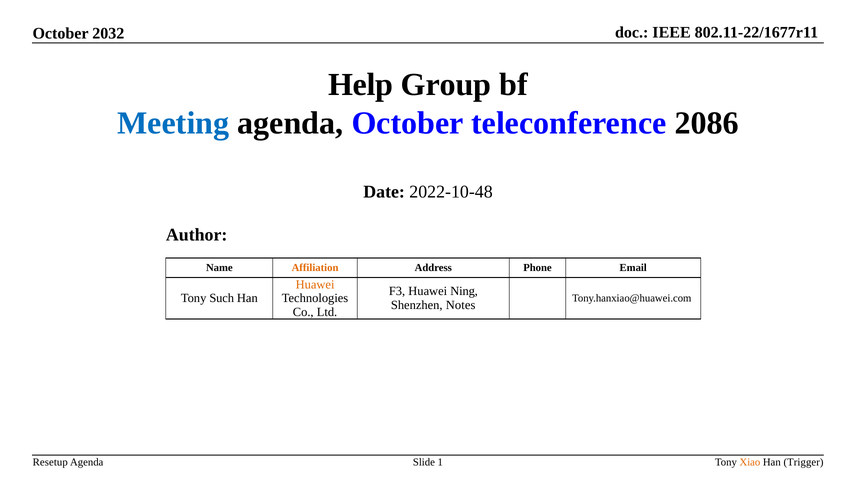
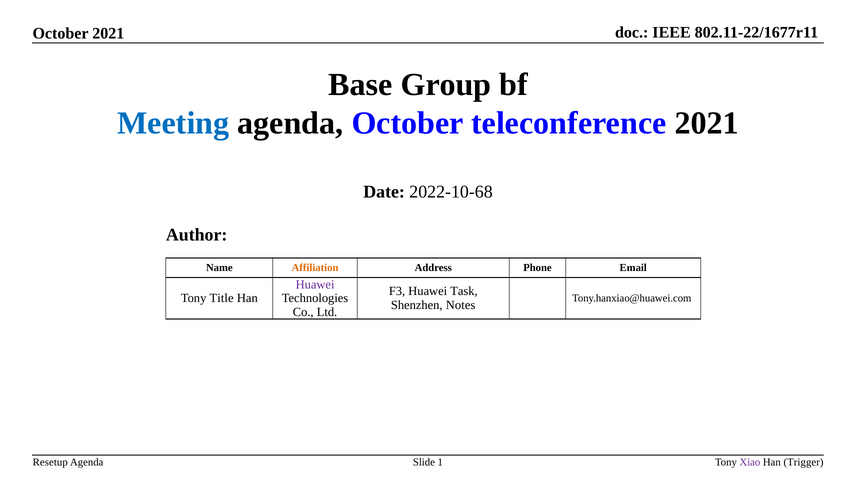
October 2032: 2032 -> 2021
Help: Help -> Base
teleconference 2086: 2086 -> 2021
2022-10-48: 2022-10-48 -> 2022-10-68
Huawei at (315, 284) colour: orange -> purple
Ning: Ning -> Task
Such: Such -> Title
Xiao colour: orange -> purple
